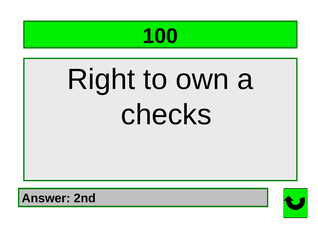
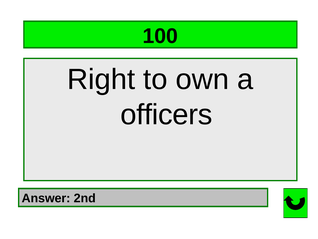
checks: checks -> officers
